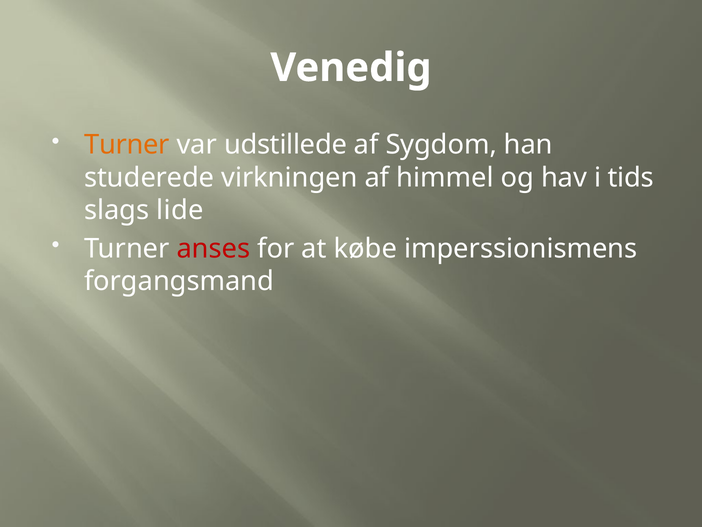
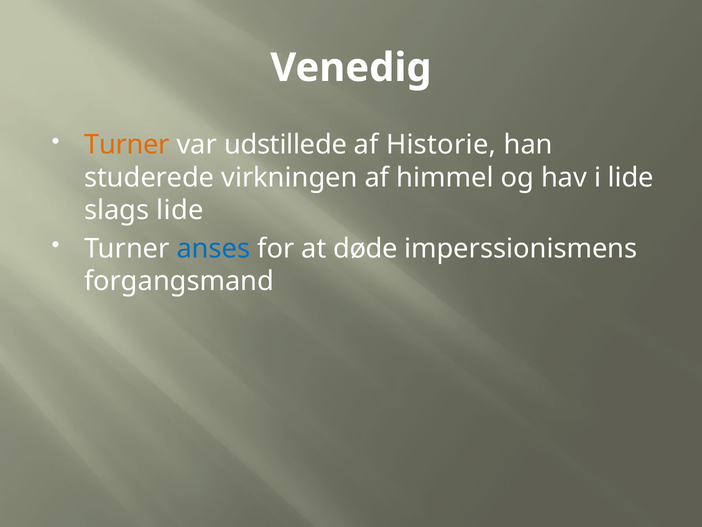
Sygdom: Sygdom -> Historie
i tids: tids -> lide
anses colour: red -> blue
købe: købe -> døde
